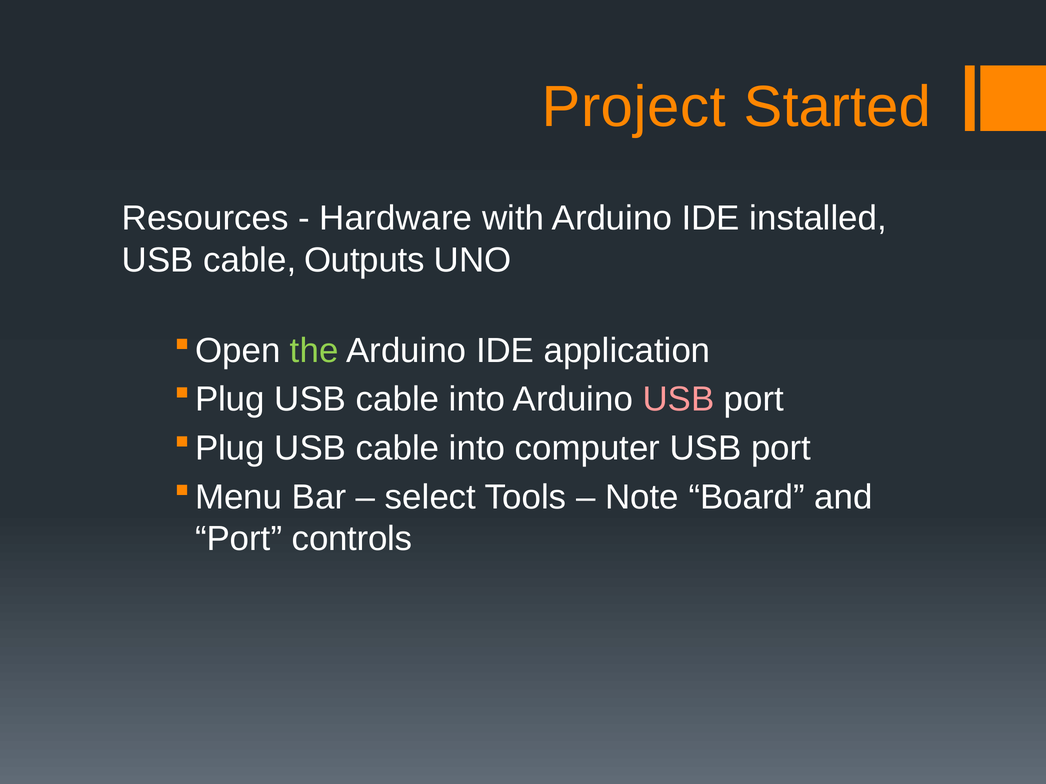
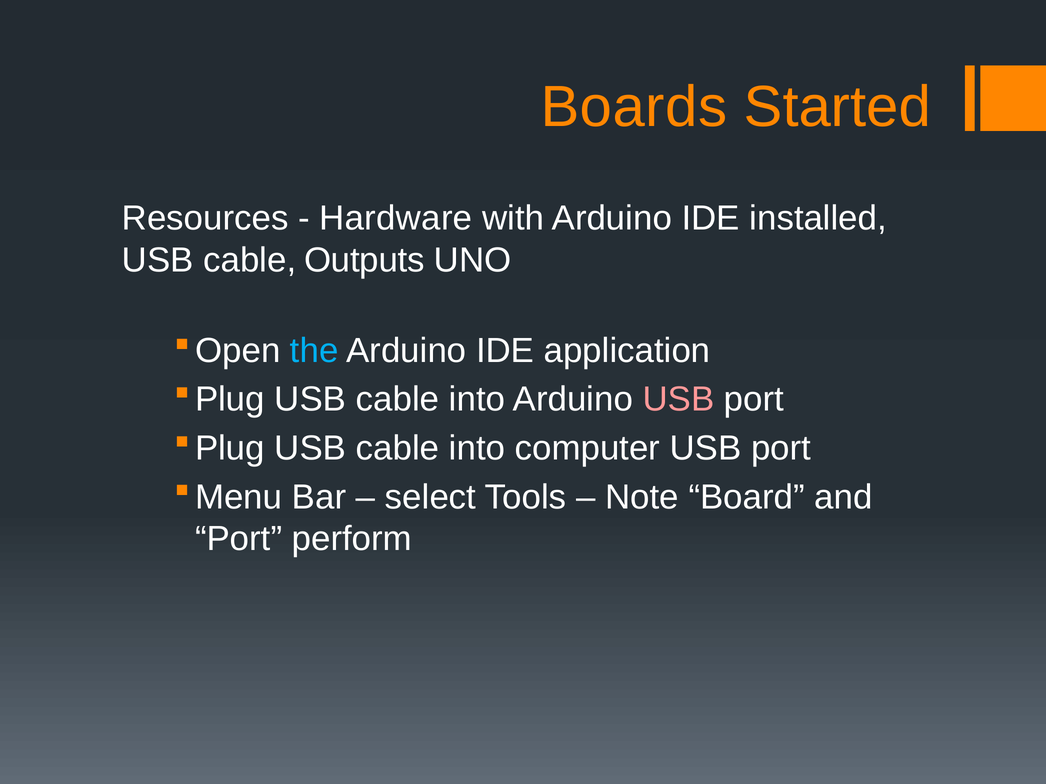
Project: Project -> Boards
the colour: light green -> light blue
controls: controls -> perform
